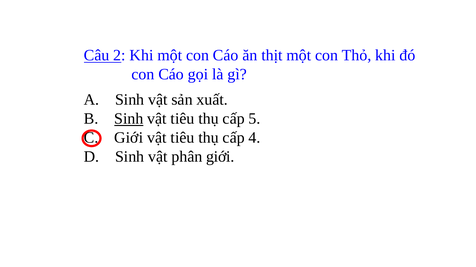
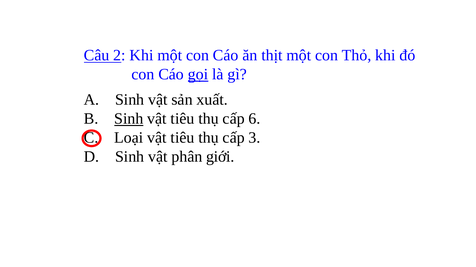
gọi underline: none -> present
5: 5 -> 6
Giới at (129, 138): Giới -> Loại
4: 4 -> 3
